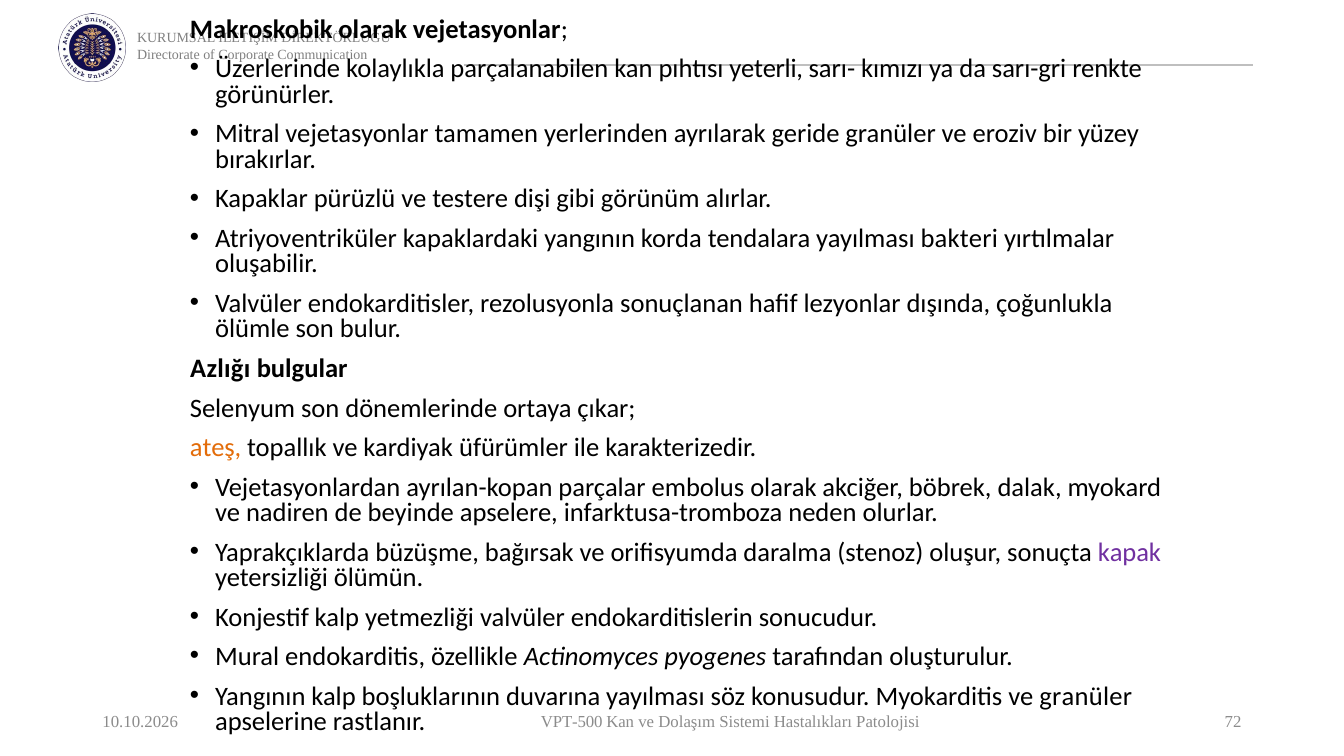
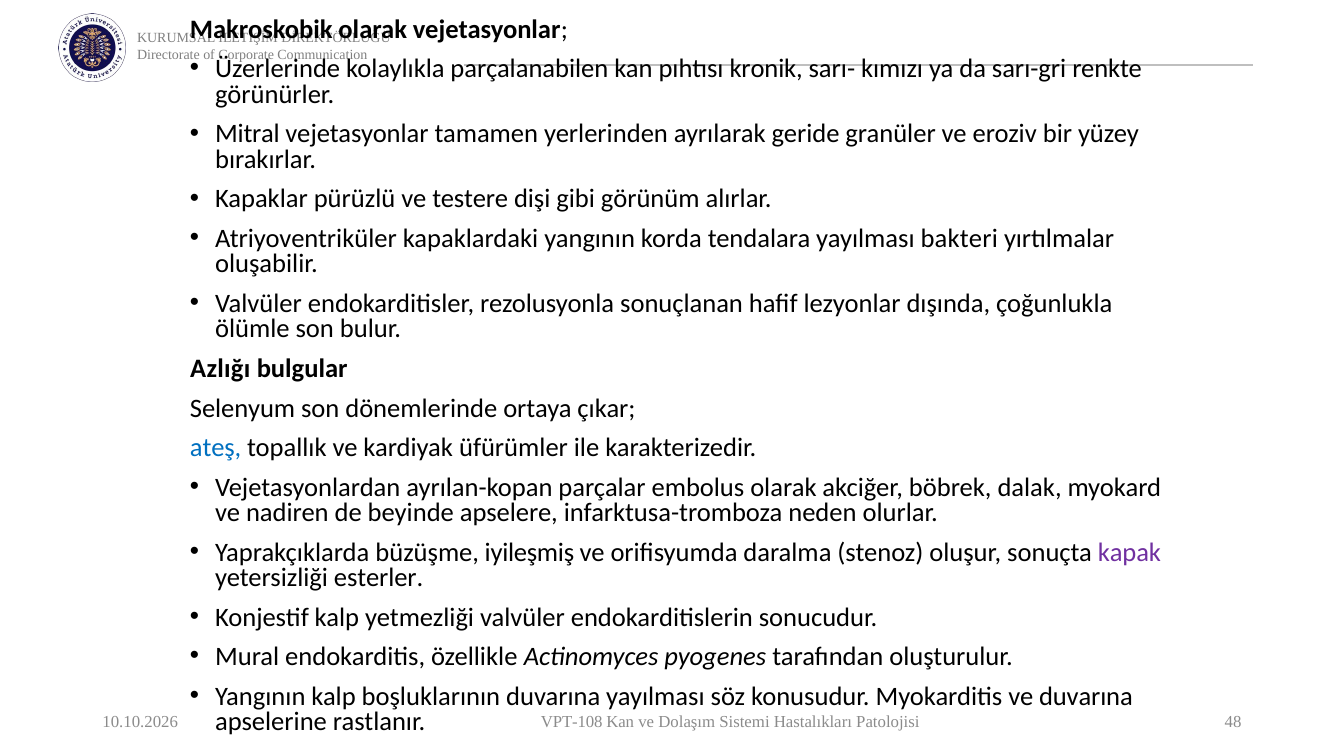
yeterli: yeterli -> kronik
ateş colour: orange -> blue
bağırsak: bağırsak -> iyileşmiş
ölümün: ölümün -> esterler
ve granüler: granüler -> duvarına
VPT-500: VPT-500 -> VPT-108
72: 72 -> 48
